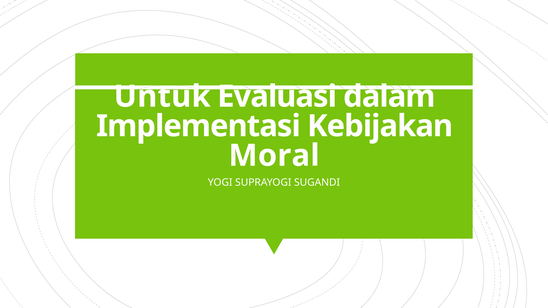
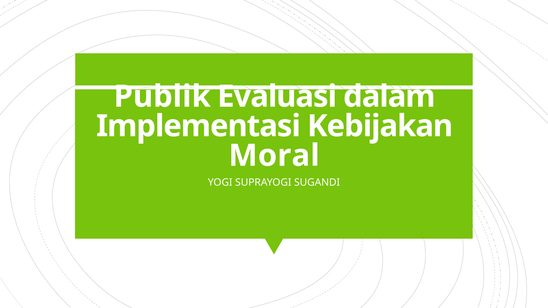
Untuk: Untuk -> Publik
